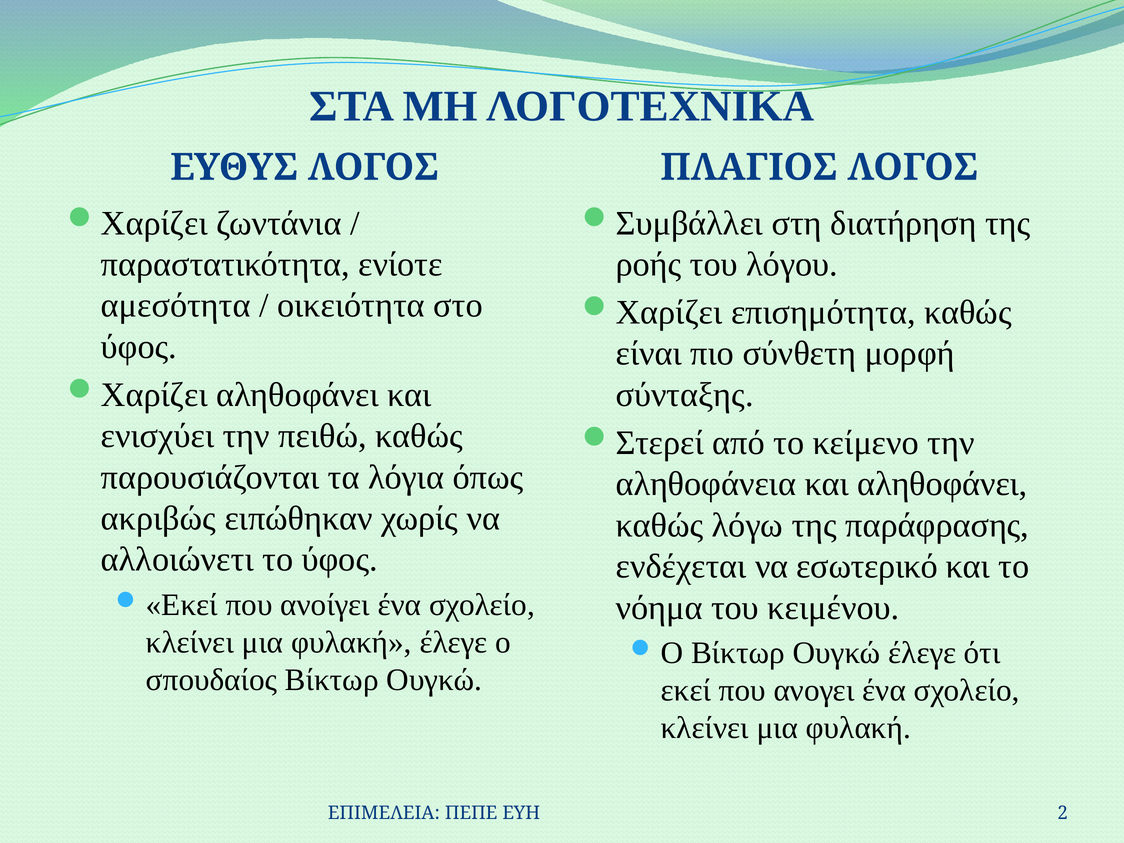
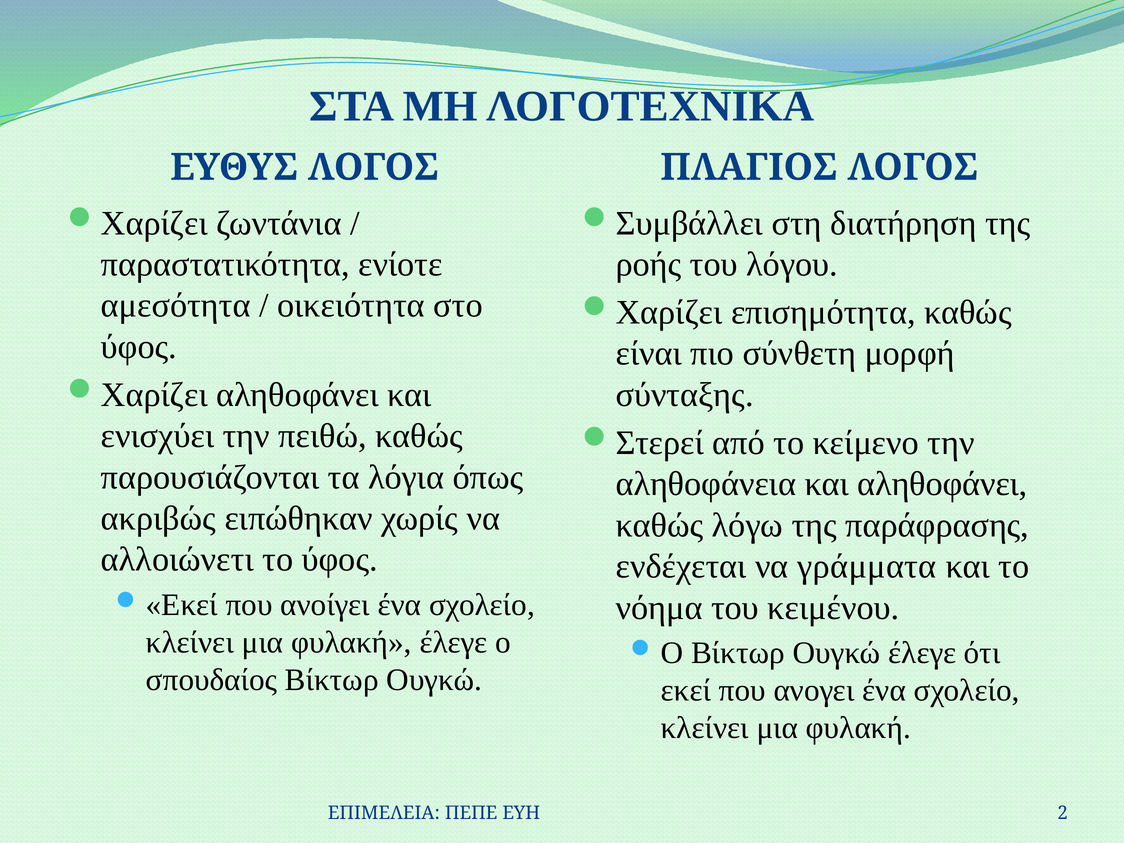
εσωτερικό: εσωτερικό -> γράμματα
